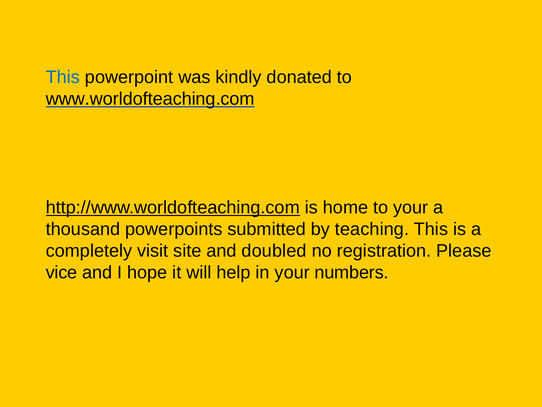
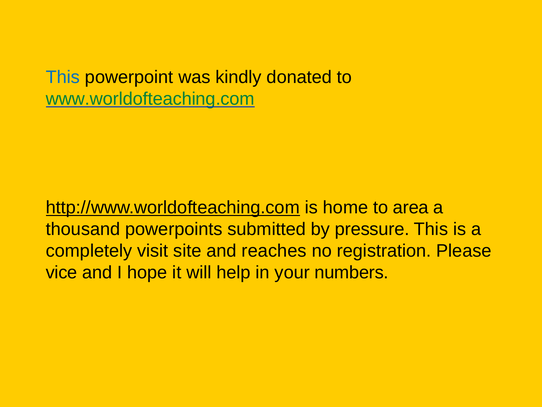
www.worldofteaching.com colour: black -> green
to your: your -> area
teaching: teaching -> pressure
doubled: doubled -> reaches
